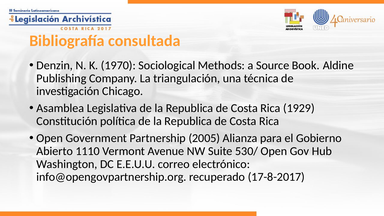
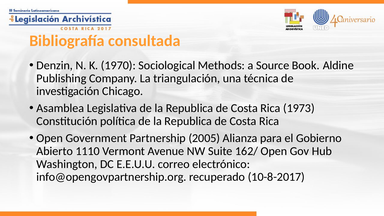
1929: 1929 -> 1973
530/: 530/ -> 162/
17-8-2017: 17-8-2017 -> 10-8-2017
